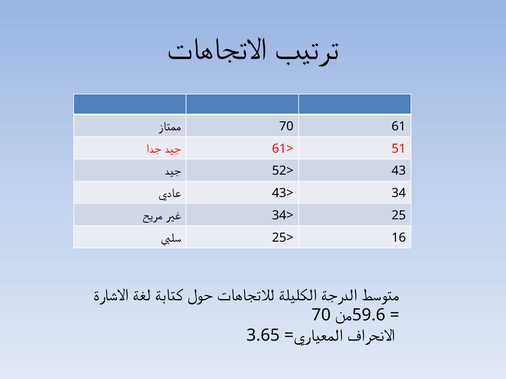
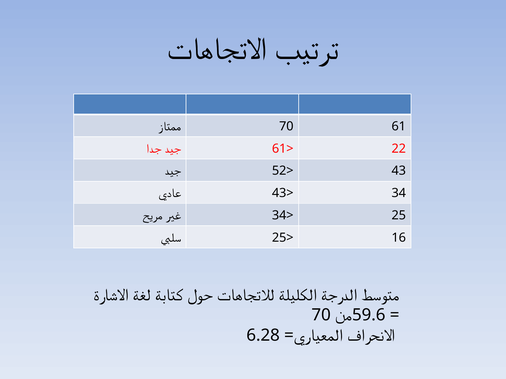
51: 51 -> 22
3.65: 3.65 -> 6.28
